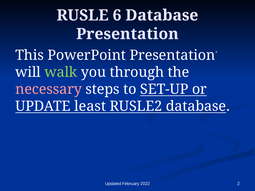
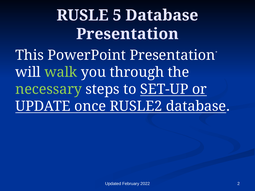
6: 6 -> 5
necessary colour: pink -> light green
least: least -> once
